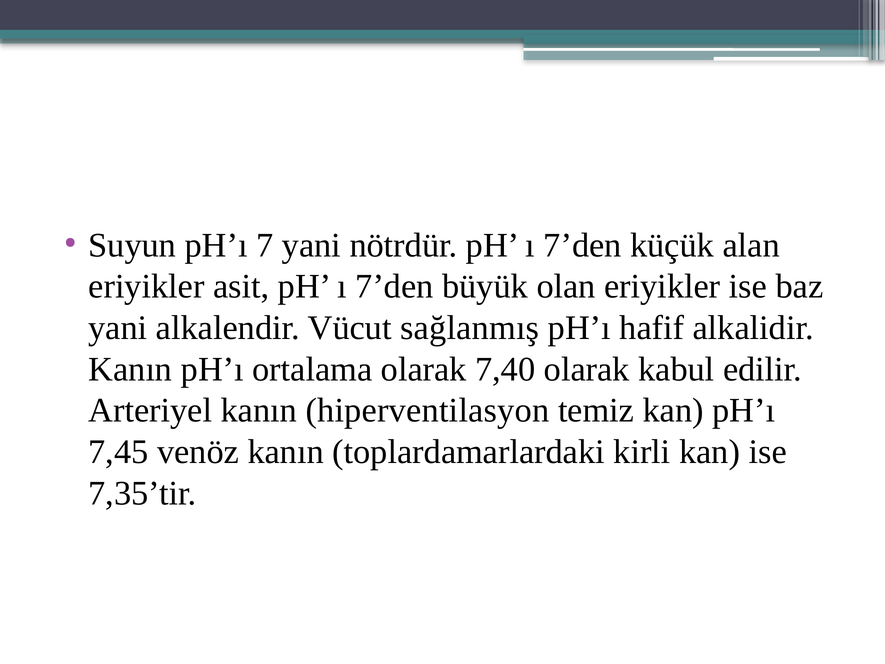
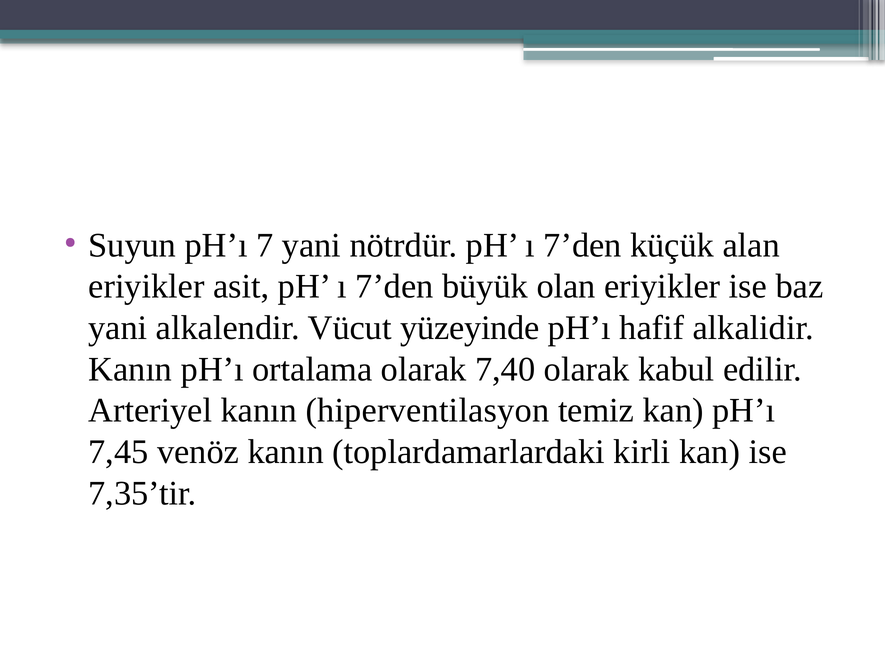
sağlanmış: sağlanmış -> yüzeyinde
